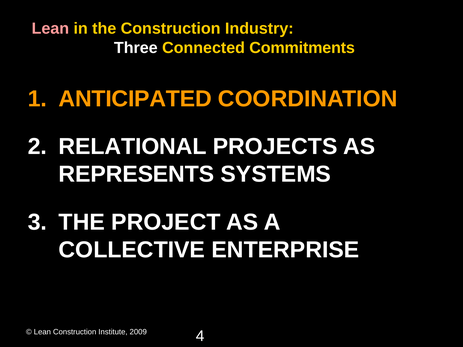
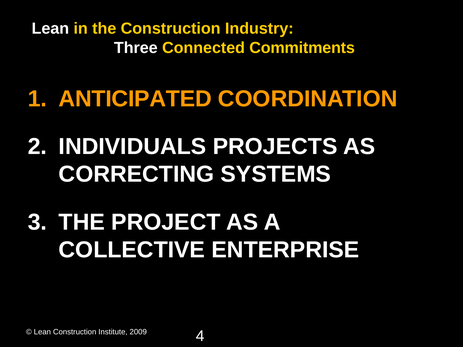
Lean at (50, 29) colour: pink -> white
RELATIONAL: RELATIONAL -> INDIVIDUALS
REPRESENTS: REPRESENTS -> CORRECTING
